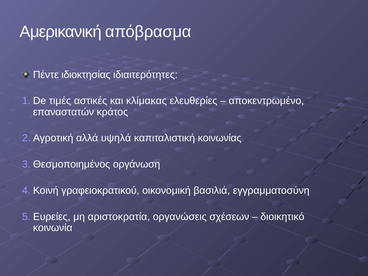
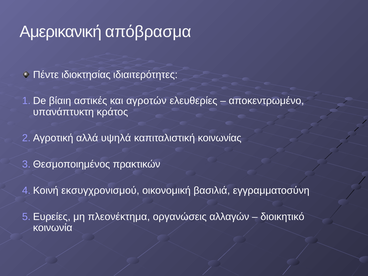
τιμές: τιμές -> βίαιη
κλίμακας: κλίμακας -> αγροτών
επαναστατών: επαναστατών -> υπανάπτυκτη
οργάνωση: οργάνωση -> πρακτικών
γραφειοκρατικού: γραφειοκρατικού -> εκσυγχρονισμού
αριστοκρατία: αριστοκρατία -> πλεονέκτημα
σχέσεων: σχέσεων -> αλλαγών
